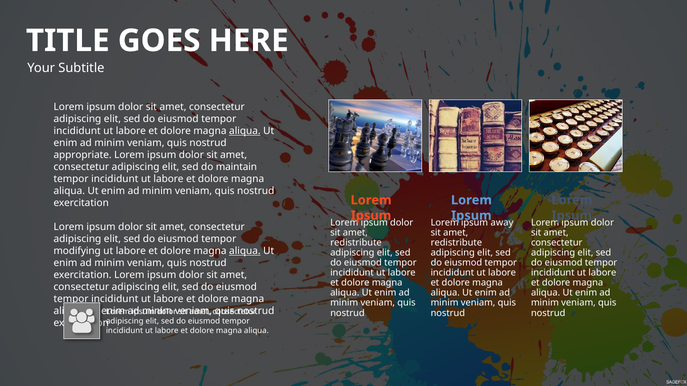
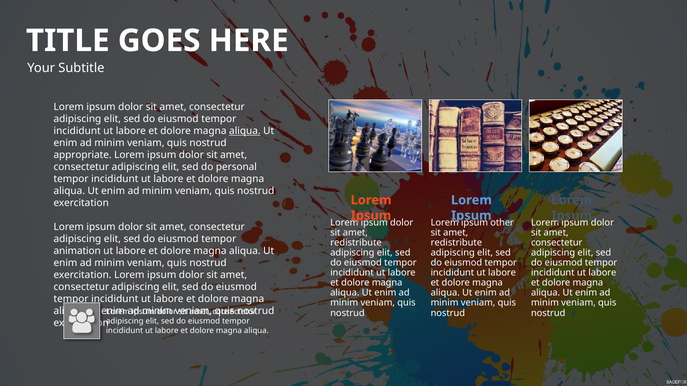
maintain: maintain -> personal
away: away -> other
modifying: modifying -> animation
aliqua at (245, 251) underline: present -> none
